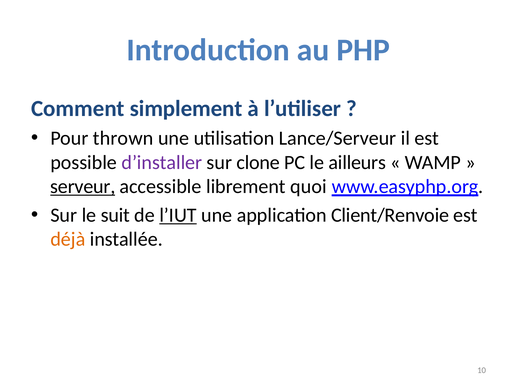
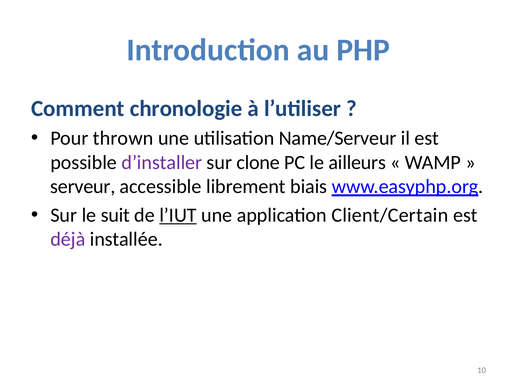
simplement: simplement -> chronologie
Lance/Serveur: Lance/Serveur -> Name/Serveur
serveur underline: present -> none
quoi: quoi -> biais
Client/Renvoie: Client/Renvoie -> Client/Certain
déjà colour: orange -> purple
